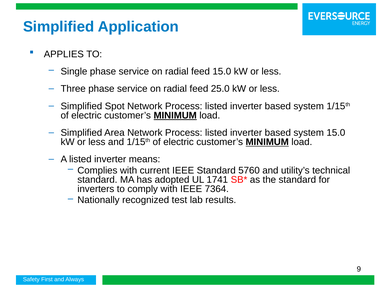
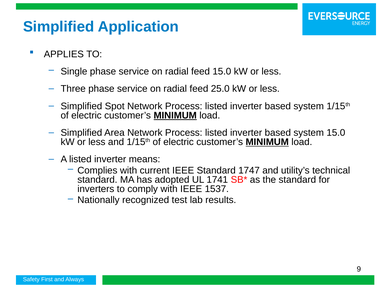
5760: 5760 -> 1747
7364: 7364 -> 1537
